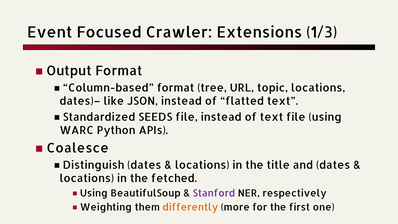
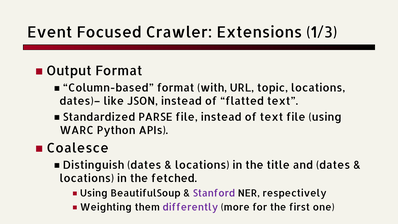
tree: tree -> with
SEEDS: SEEDS -> PARSE
differently colour: orange -> purple
